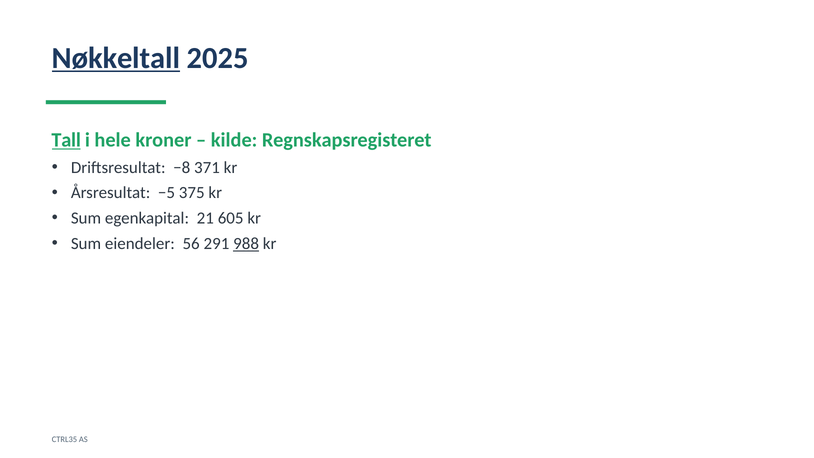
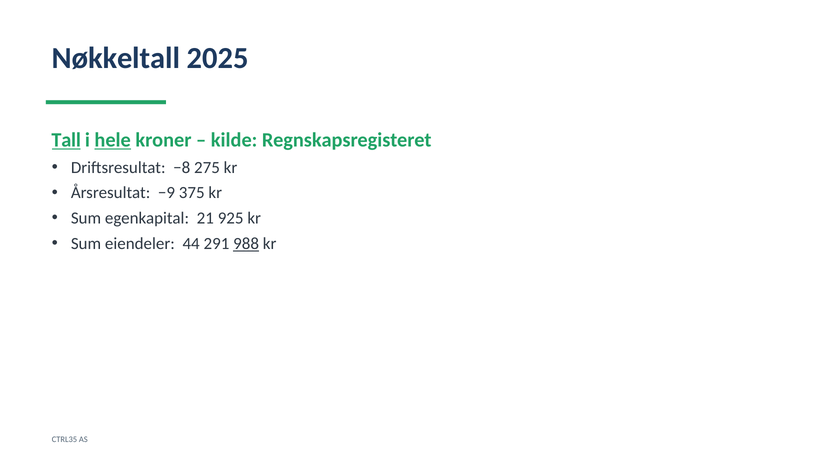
Nøkkeltall underline: present -> none
hele underline: none -> present
371: 371 -> 275
−5: −5 -> −9
605: 605 -> 925
56: 56 -> 44
